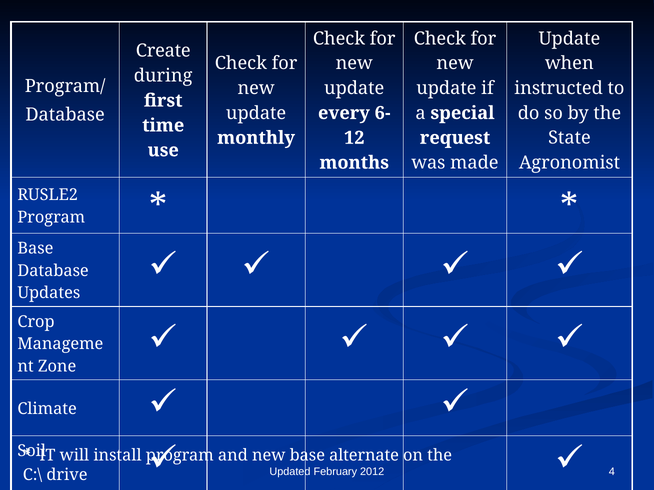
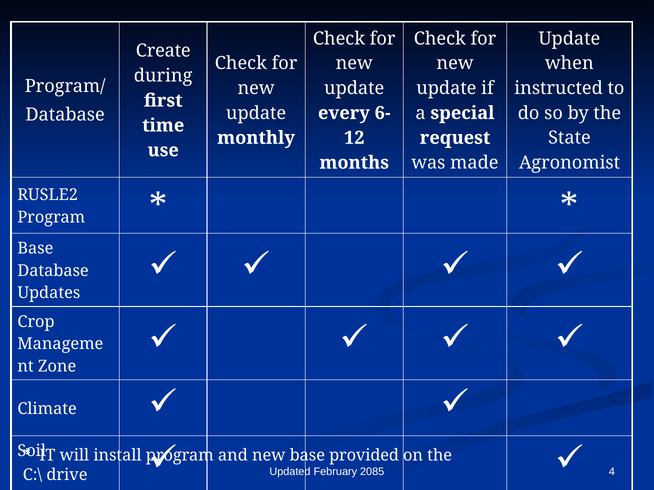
alternate: alternate -> provided
2012: 2012 -> 2085
